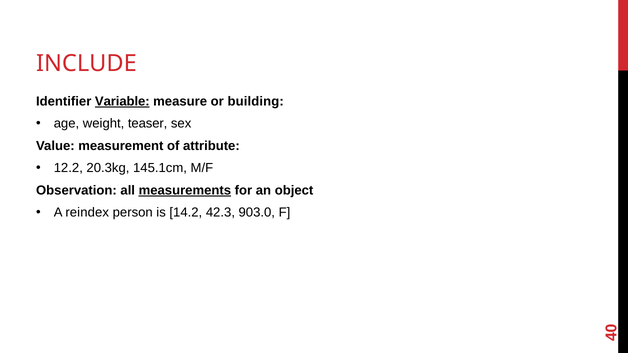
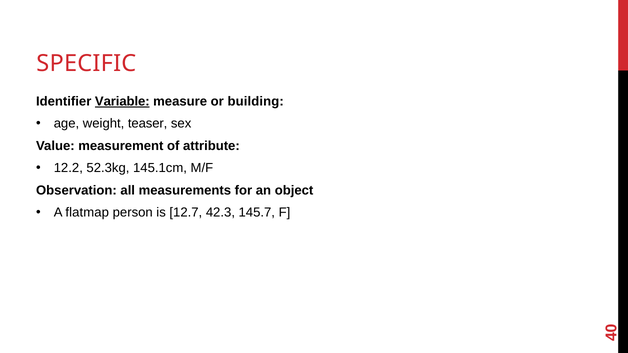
INCLUDE: INCLUDE -> SPECIFIC
20.3kg: 20.3kg -> 52.3kg
measurements underline: present -> none
reindex: reindex -> flatmap
14.2: 14.2 -> 12.7
903.0: 903.0 -> 145.7
